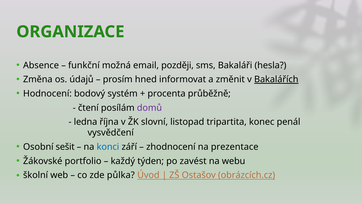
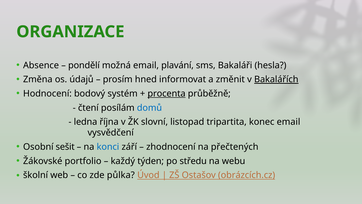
funkční: funkční -> pondělí
později: později -> plavání
procenta underline: none -> present
domů colour: purple -> blue
konec penál: penál -> email
prezentace: prezentace -> přečtených
zavést: zavést -> středu
